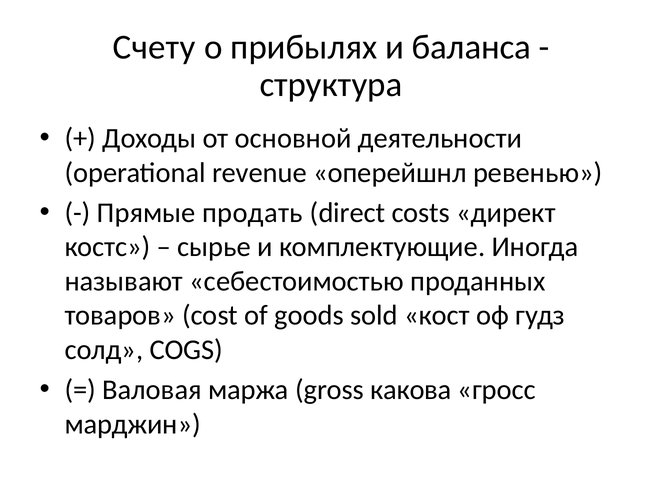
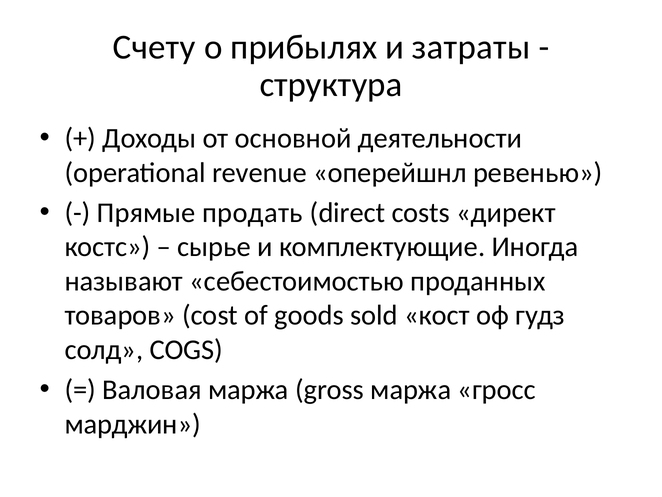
баланса: баланса -> затраты
gross какова: какова -> маржа
